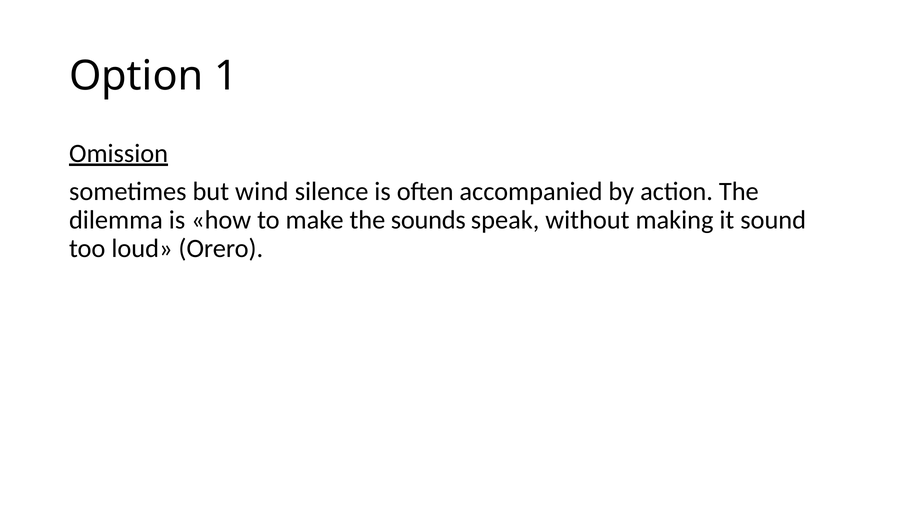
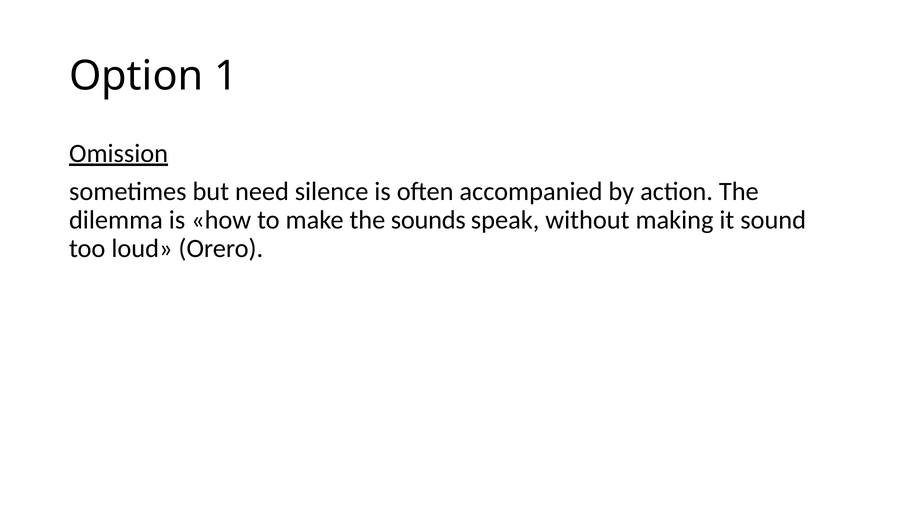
wind: wind -> need
